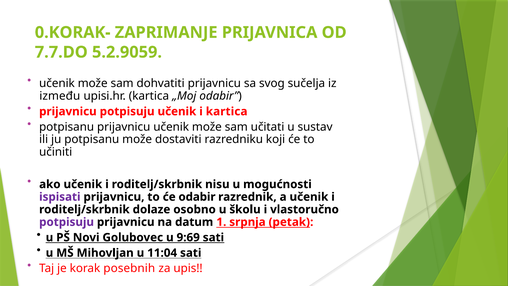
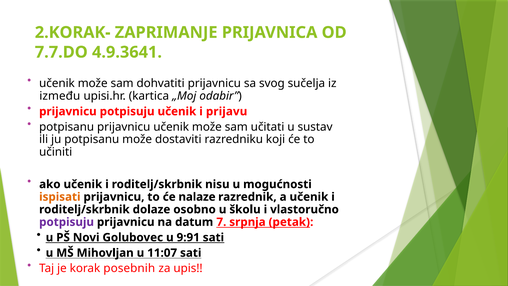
0.KORAK-: 0.KORAK- -> 2.KORAK-
5.2.9059: 5.2.9059 -> 4.9.3641
i kartica: kartica -> prijavu
ispisati colour: purple -> orange
će odabir: odabir -> nalaze
1: 1 -> 7
9:69: 9:69 -> 9:91
11:04: 11:04 -> 11:07
